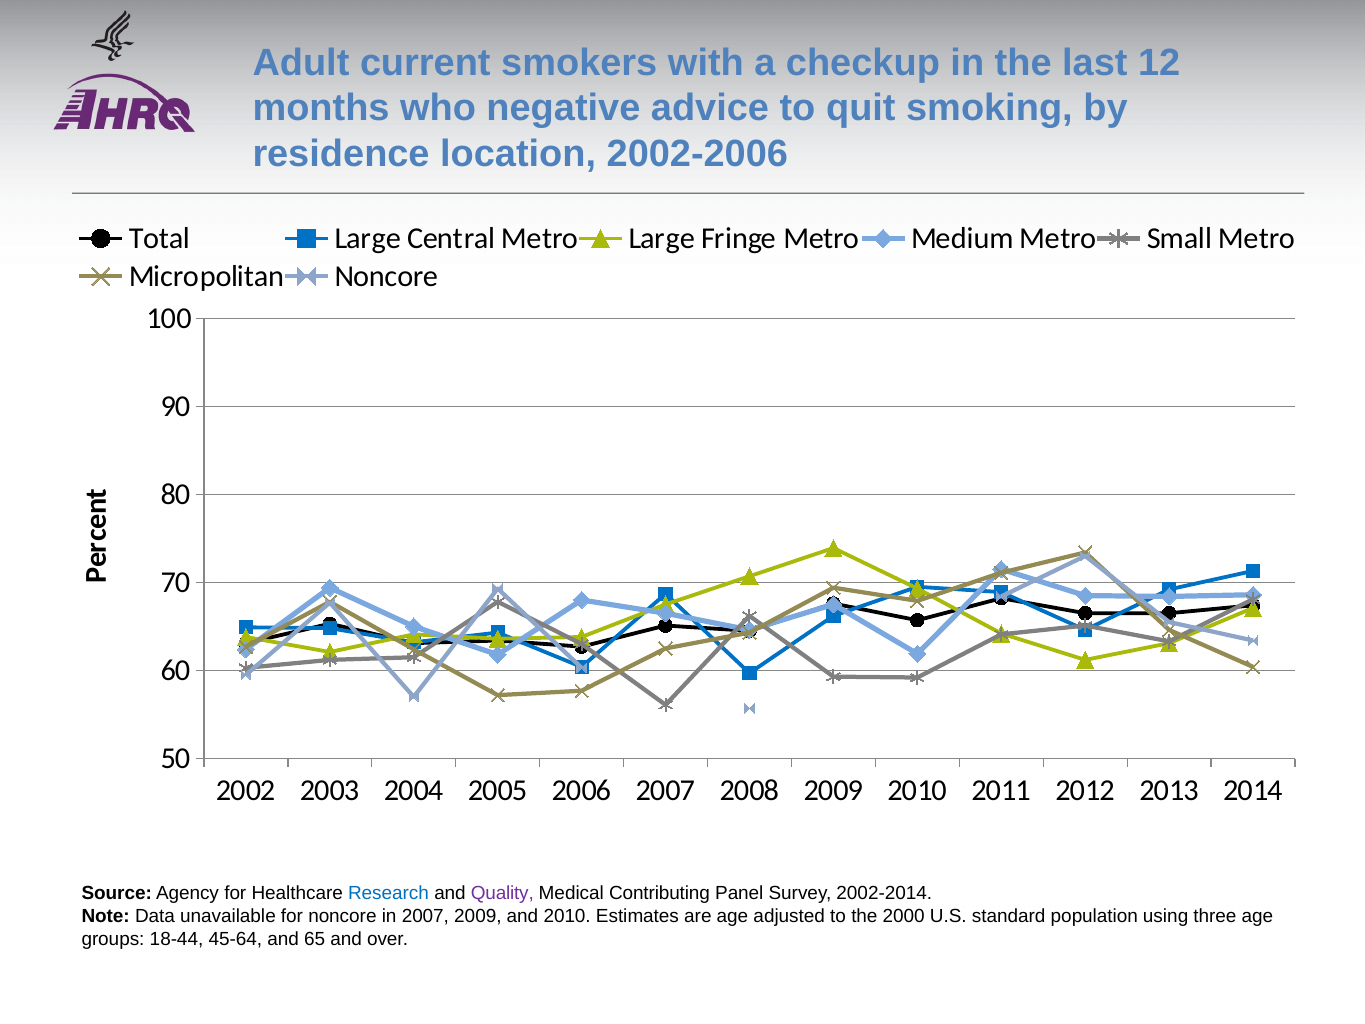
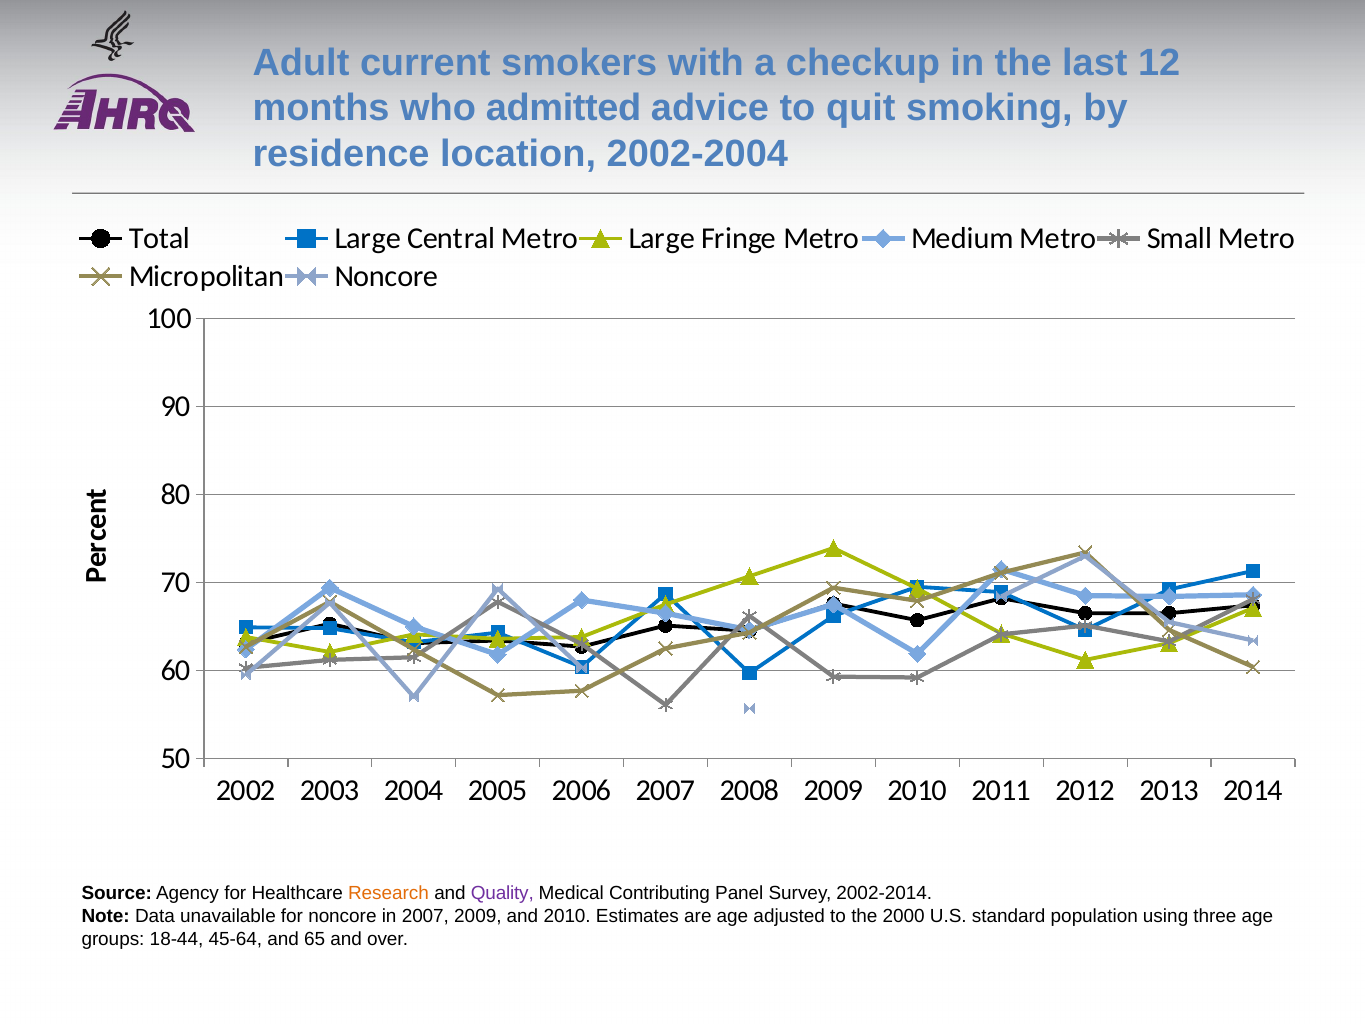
negative: negative -> admitted
2002-2006: 2002-2006 -> 2002-2004
Research colour: blue -> orange
